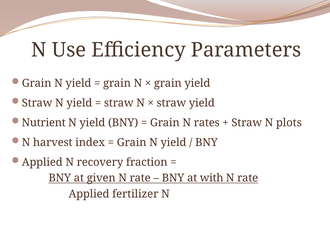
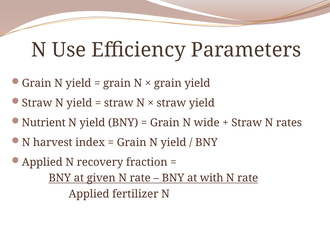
rates: rates -> wide
plots: plots -> rates
